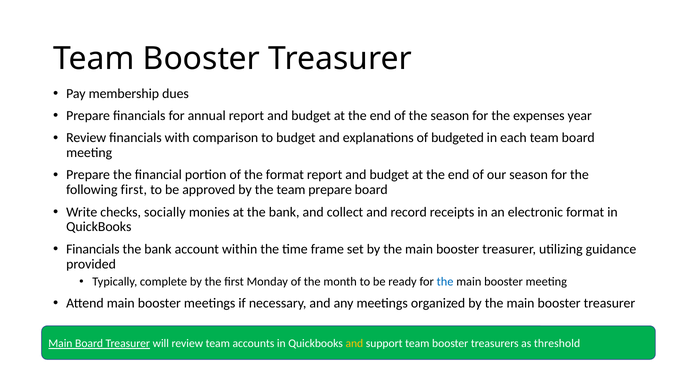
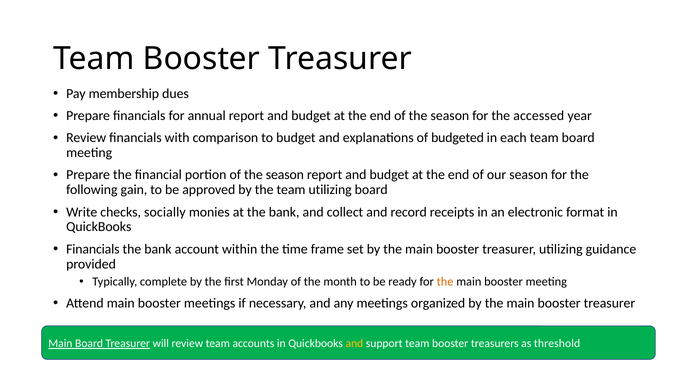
expenses: expenses -> accessed
portion of the format: format -> season
following first: first -> gain
team prepare: prepare -> utilizing
the at (445, 282) colour: blue -> orange
